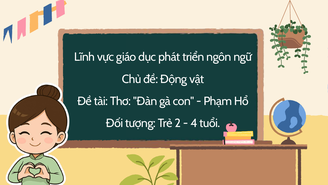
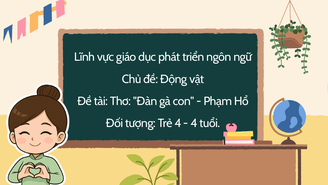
Trẻ 2: 2 -> 4
